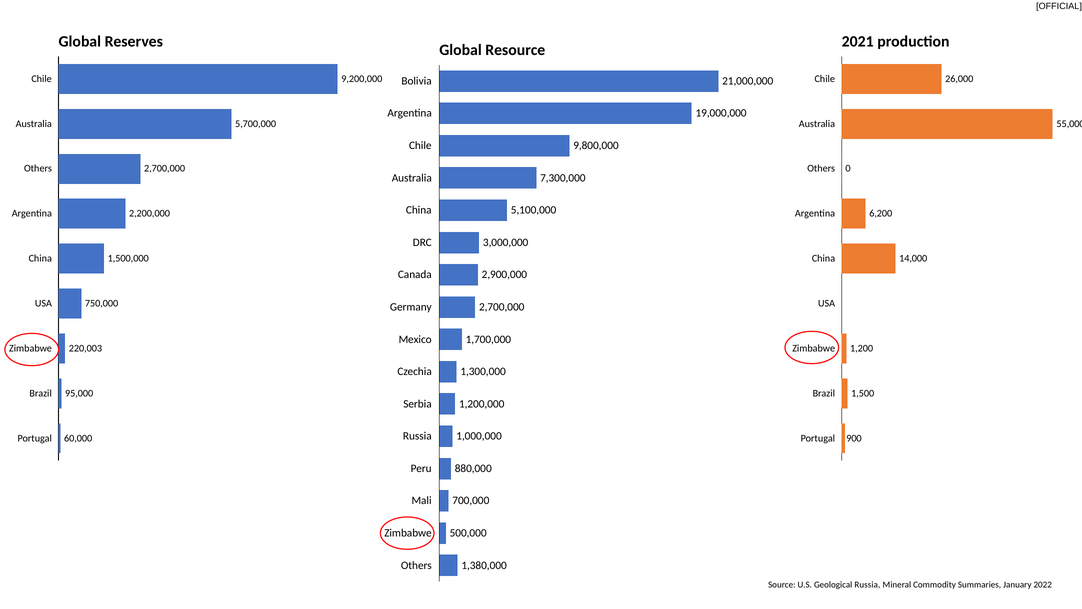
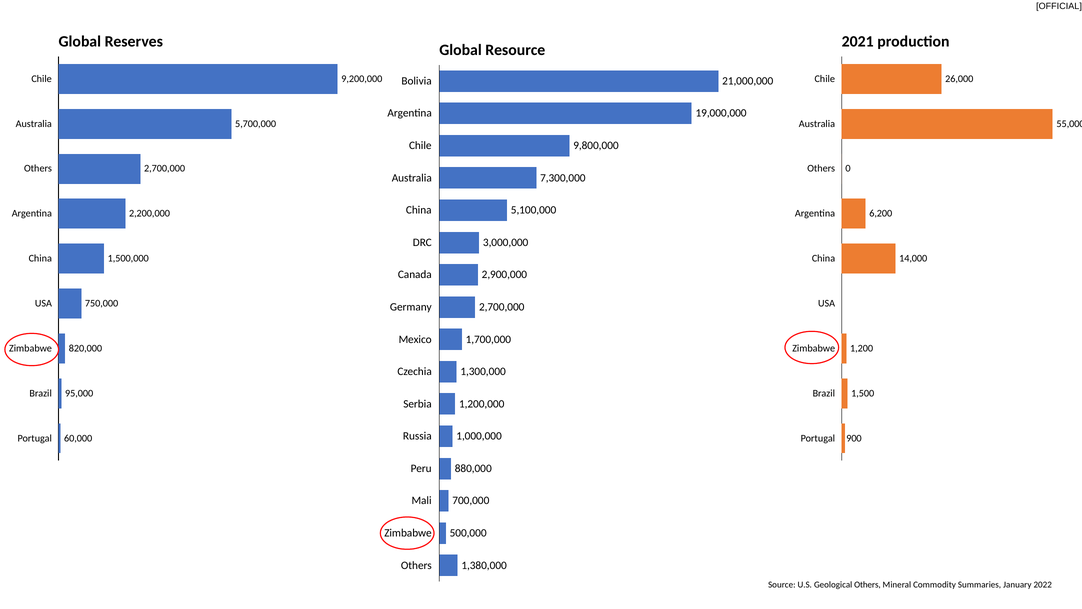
220,003: 220,003 -> 820,000
Geological Russia: Russia -> Others
